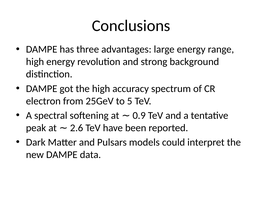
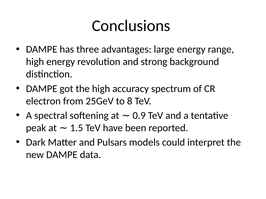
5: 5 -> 8
2.6: 2.6 -> 1.5
